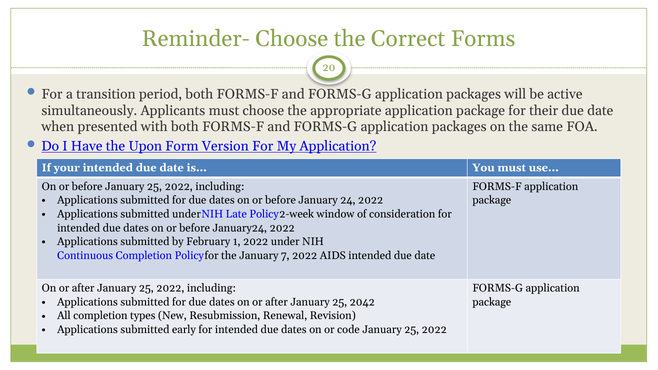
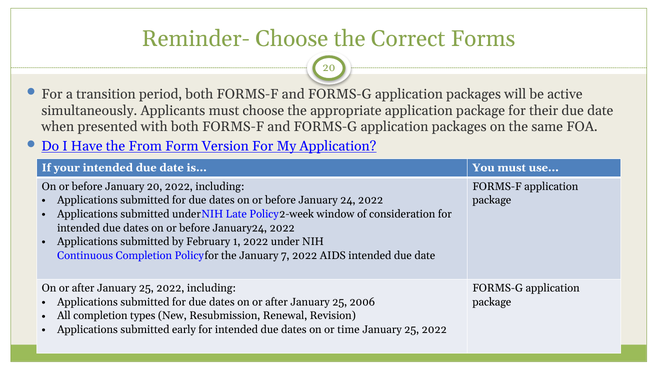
Upon: Upon -> From
before January 25: 25 -> 20
2042: 2042 -> 2006
code: code -> time
